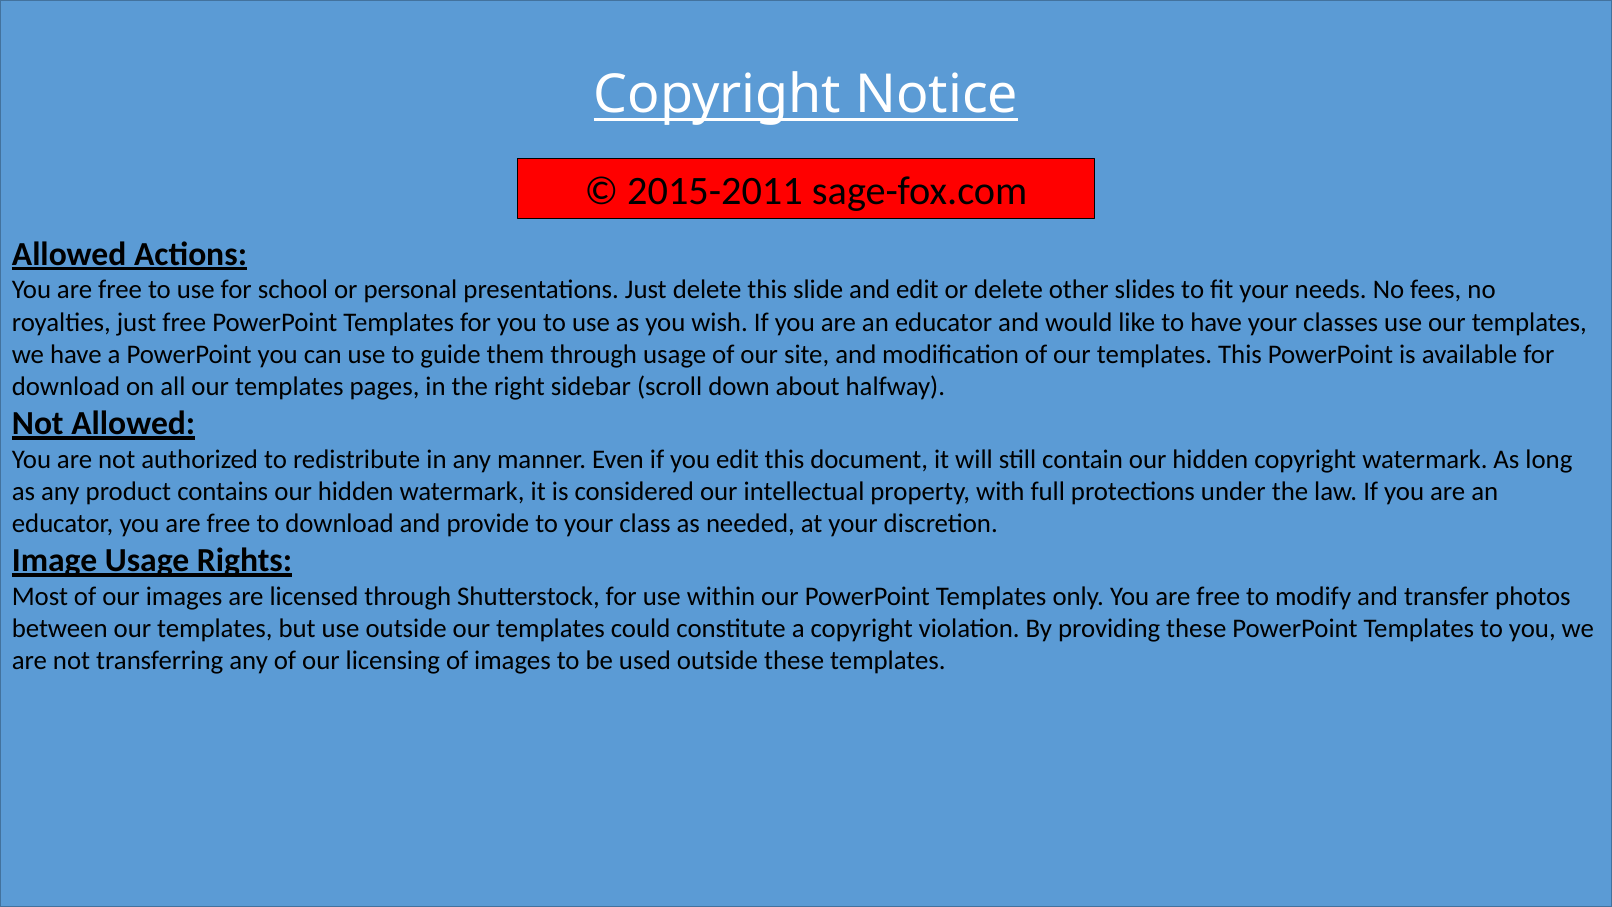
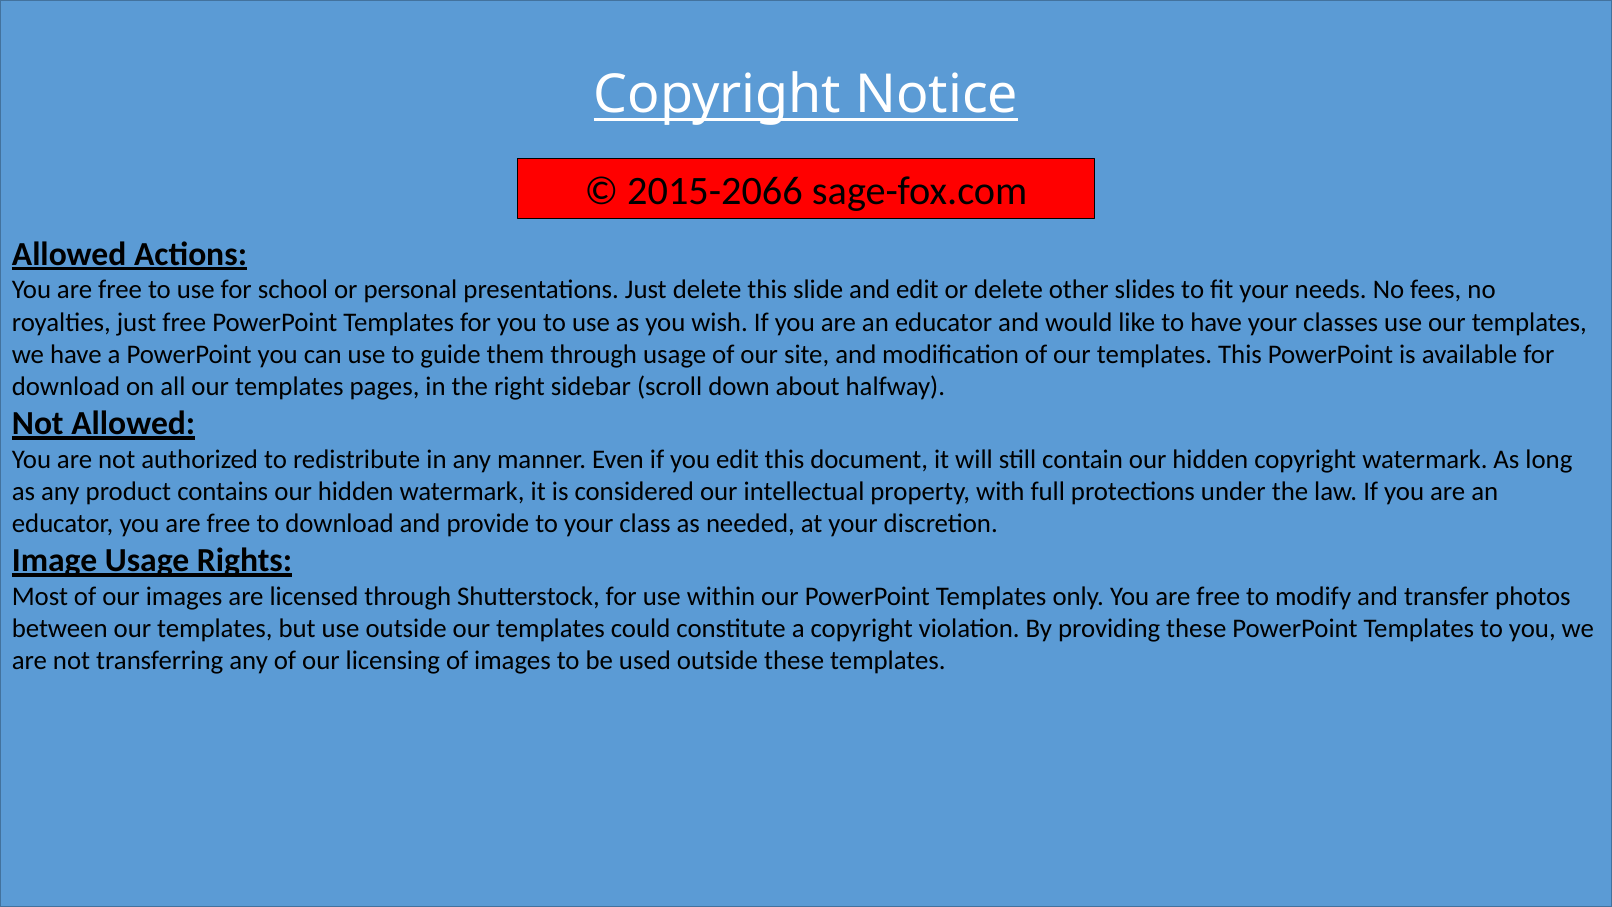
2015-2011: 2015-2011 -> 2015-2066
